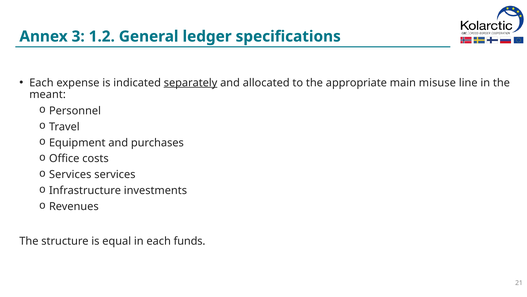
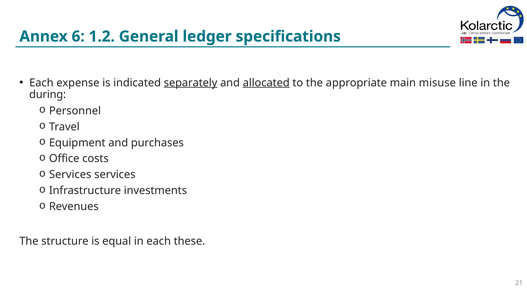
3: 3 -> 6
allocated underline: none -> present
meant: meant -> during
funds: funds -> these
